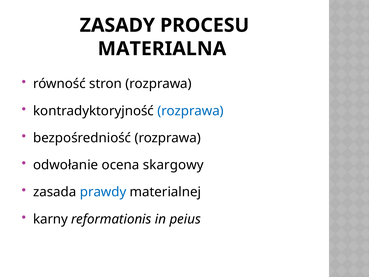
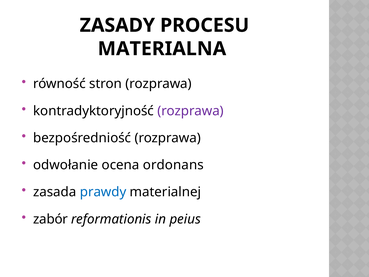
rozprawa at (191, 111) colour: blue -> purple
skargowy: skargowy -> ordonans
karny: karny -> zabór
